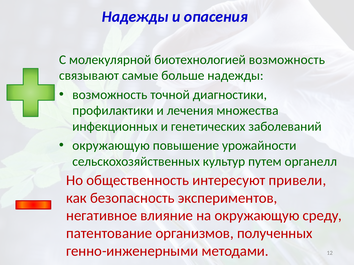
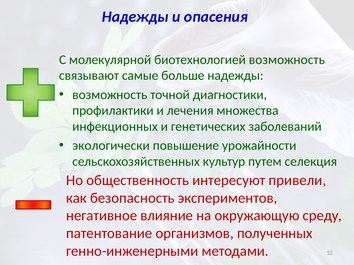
окружающую at (111, 146): окружающую -> экологически
органелл: органелл -> селекция
